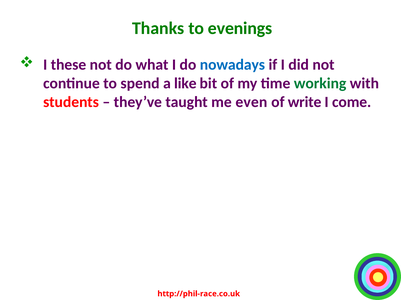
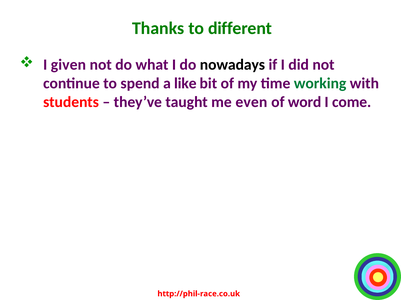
evenings: evenings -> different
these: these -> given
nowadays colour: blue -> black
write: write -> word
